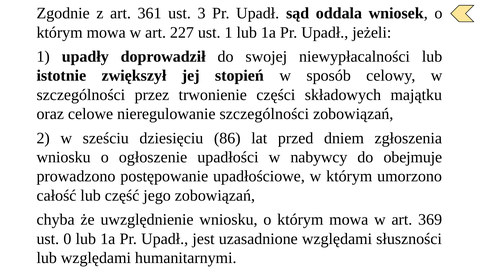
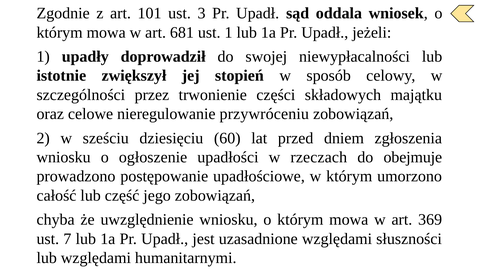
361: 361 -> 101
227: 227 -> 681
nieregulowanie szczególności: szczególności -> przywróceniu
86: 86 -> 60
nabywcy: nabywcy -> rzeczach
0: 0 -> 7
